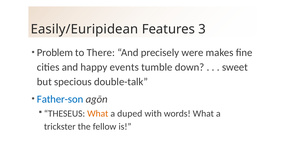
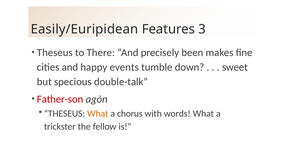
Problem: Problem -> Theseus
were: were -> been
Father-son colour: blue -> red
duped: duped -> chorus
